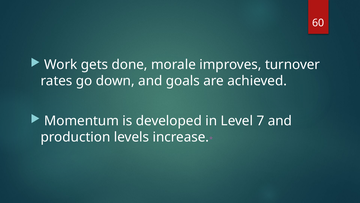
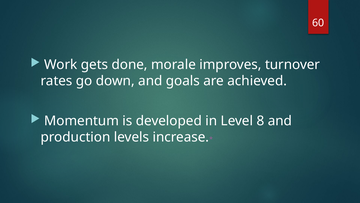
7: 7 -> 8
